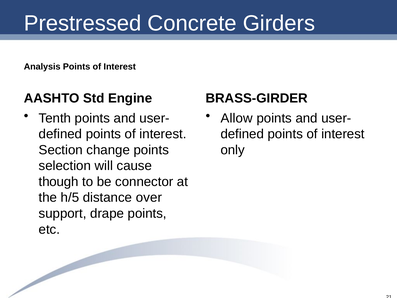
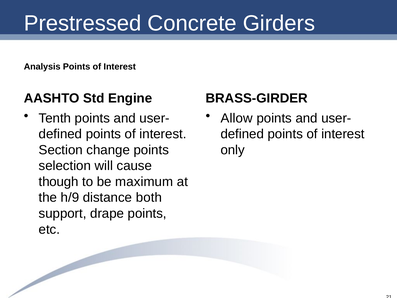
connector: connector -> maximum
h/5: h/5 -> h/9
over: over -> both
